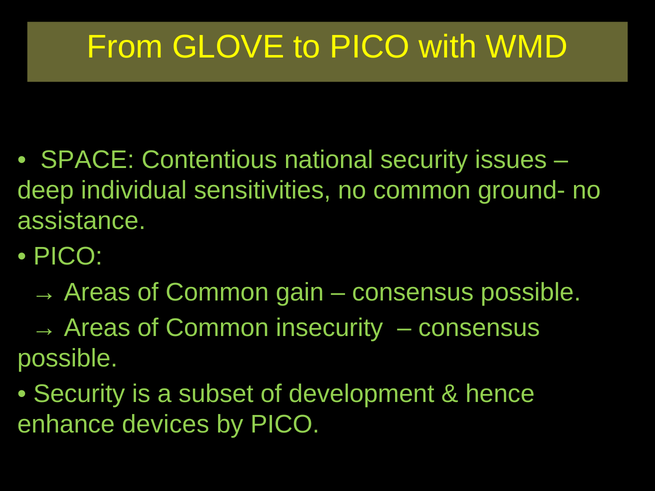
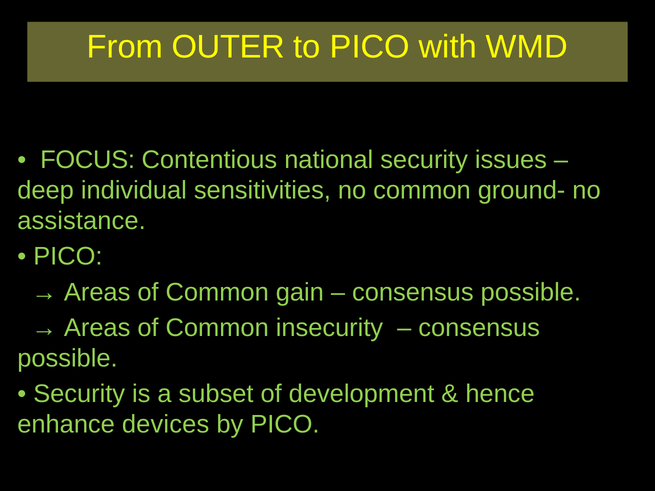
GLOVE: GLOVE -> OUTER
SPACE: SPACE -> FOCUS
